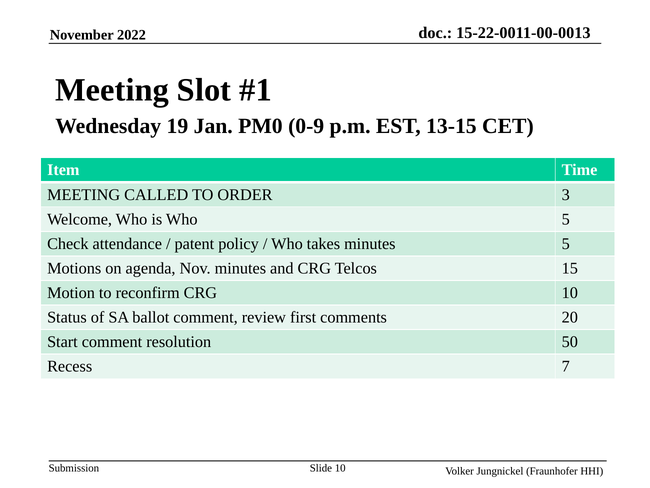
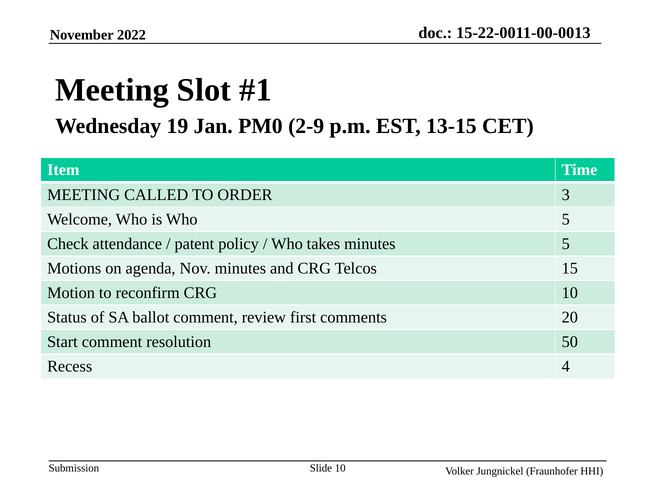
0-9: 0-9 -> 2-9
7: 7 -> 4
